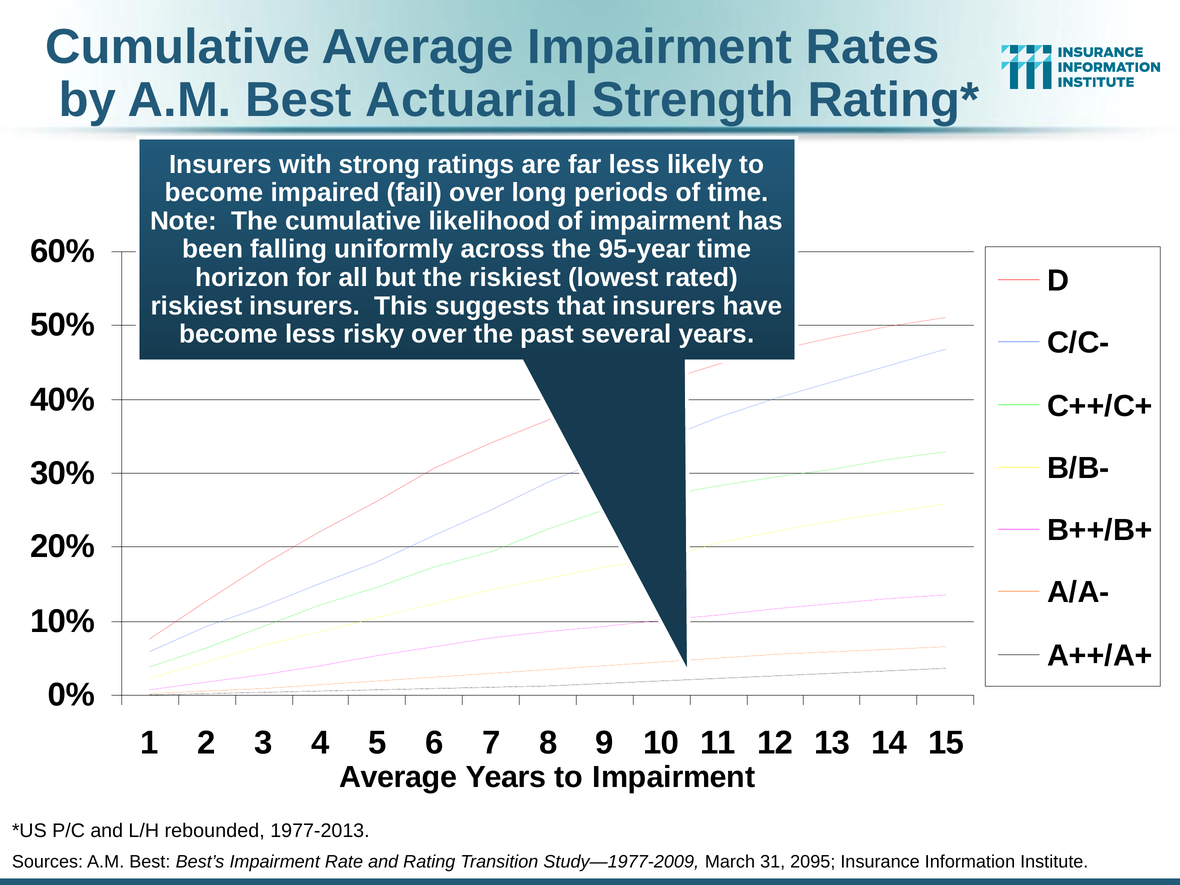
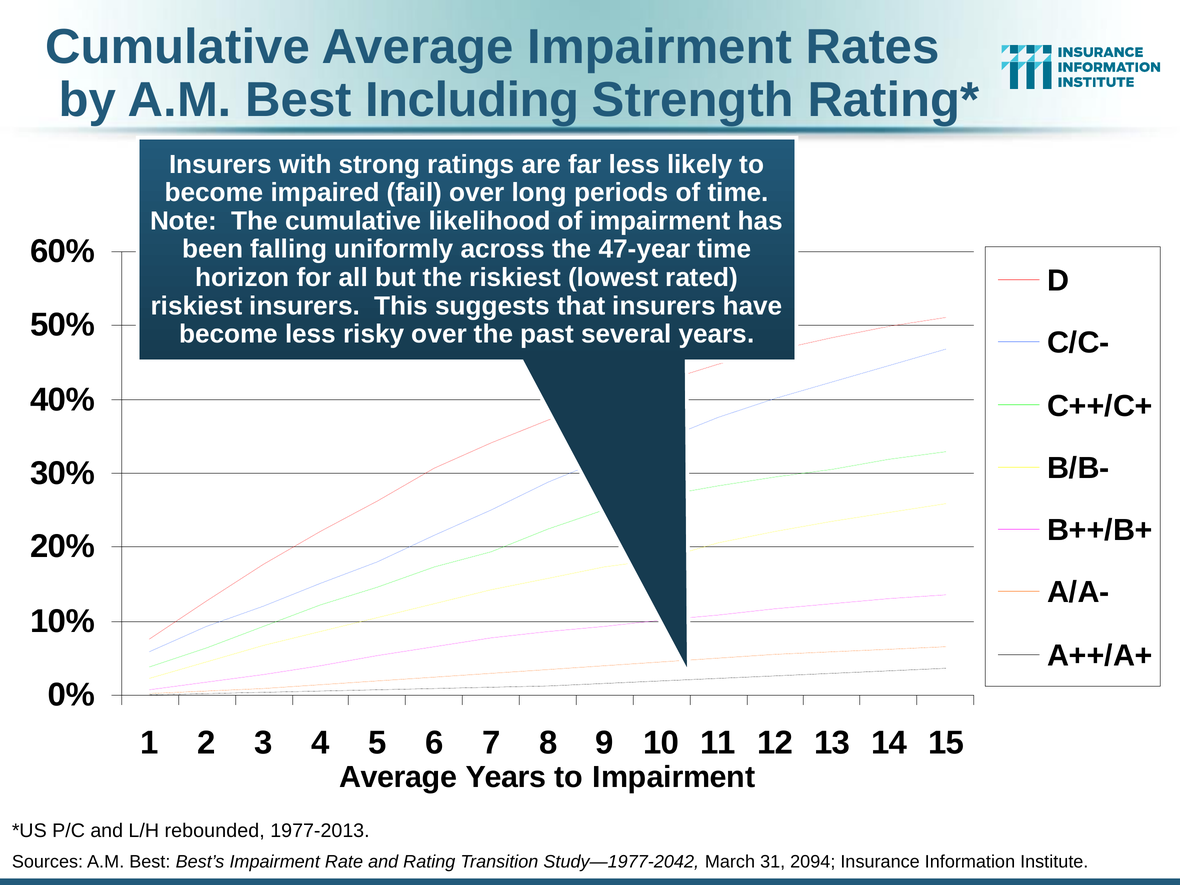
Actuarial: Actuarial -> Including
95-year: 95-year -> 47-year
Study—1977-2009: Study—1977-2009 -> Study—1977-2042
2095: 2095 -> 2094
